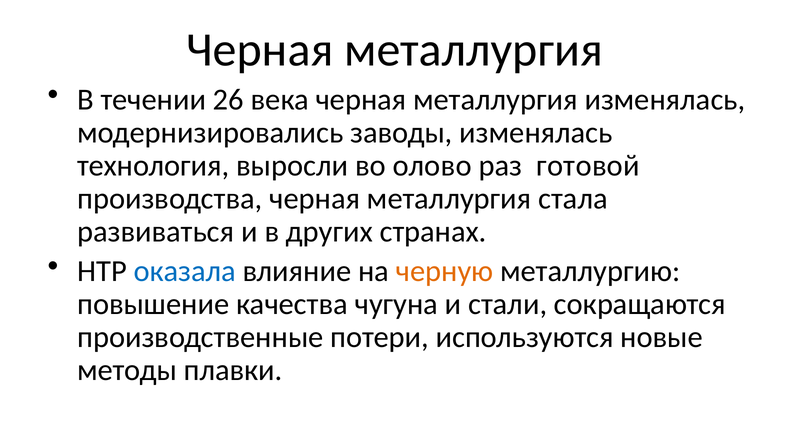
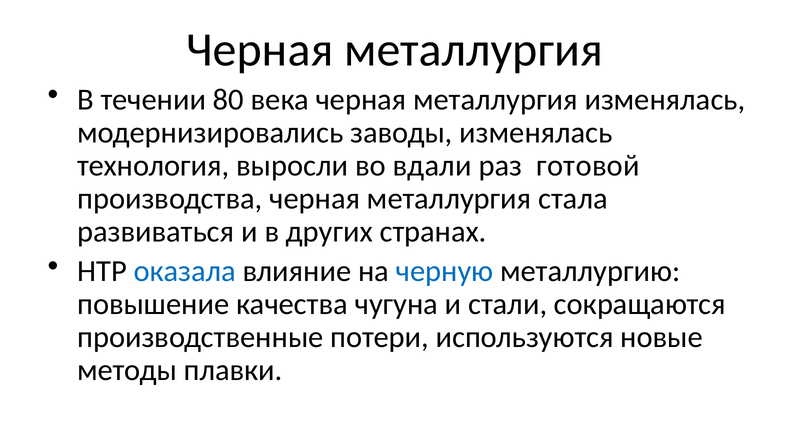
26: 26 -> 80
олово: олово -> вдали
черную colour: orange -> blue
